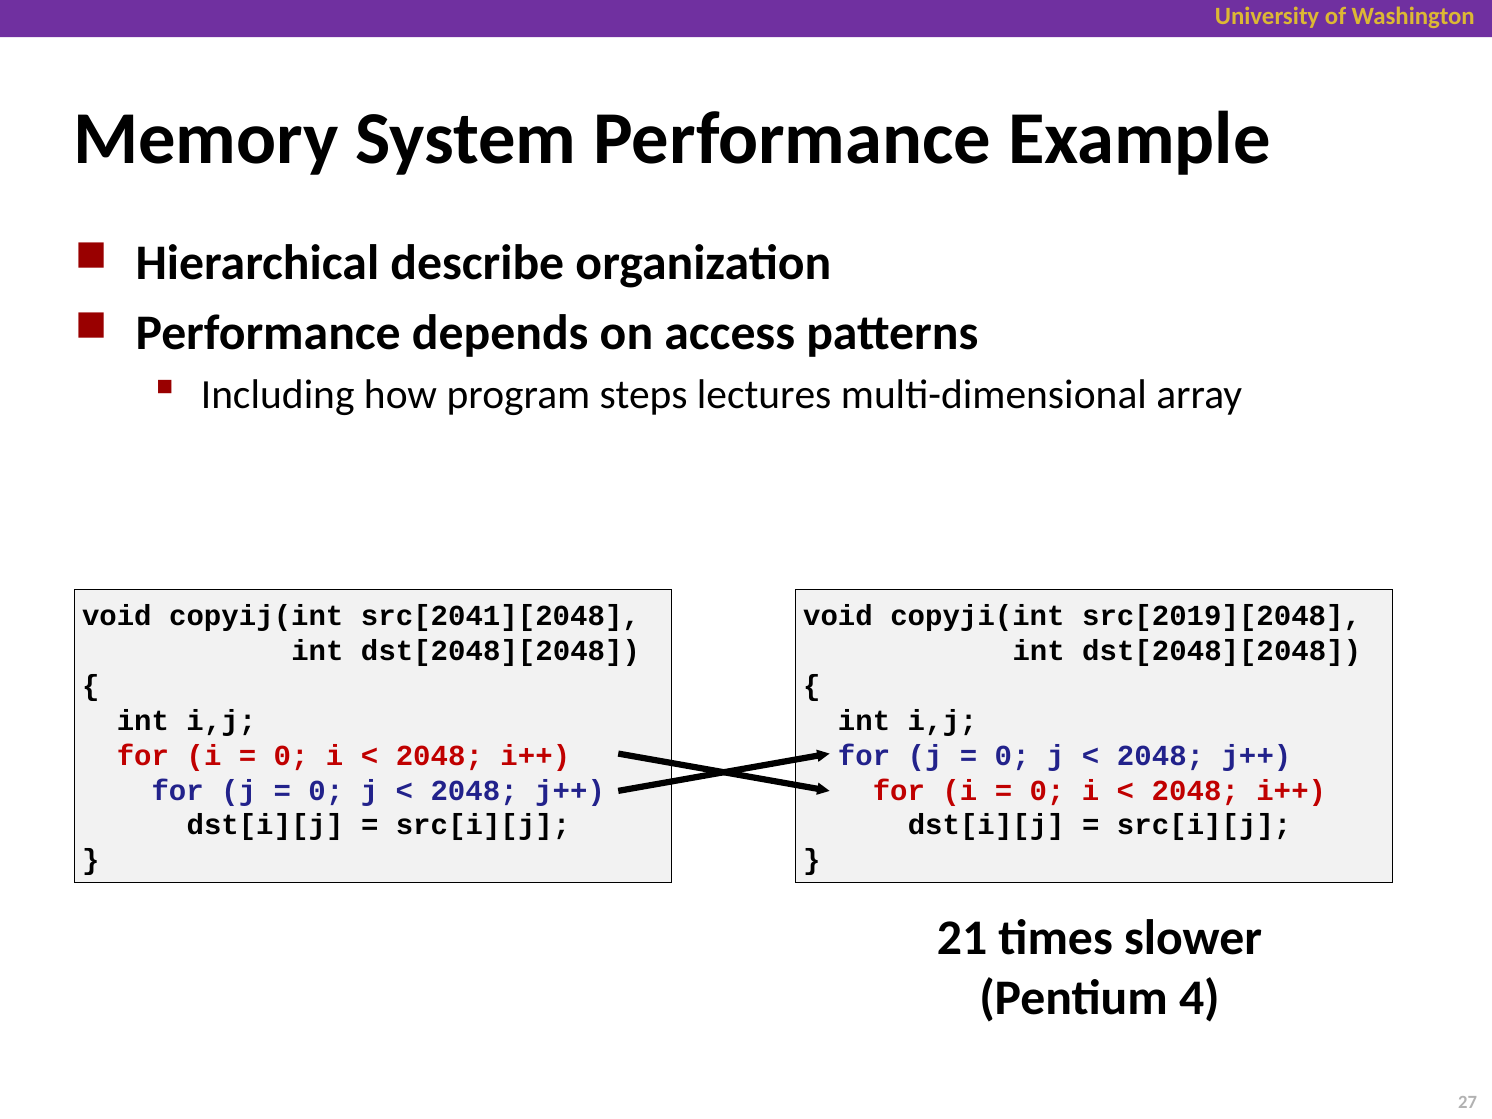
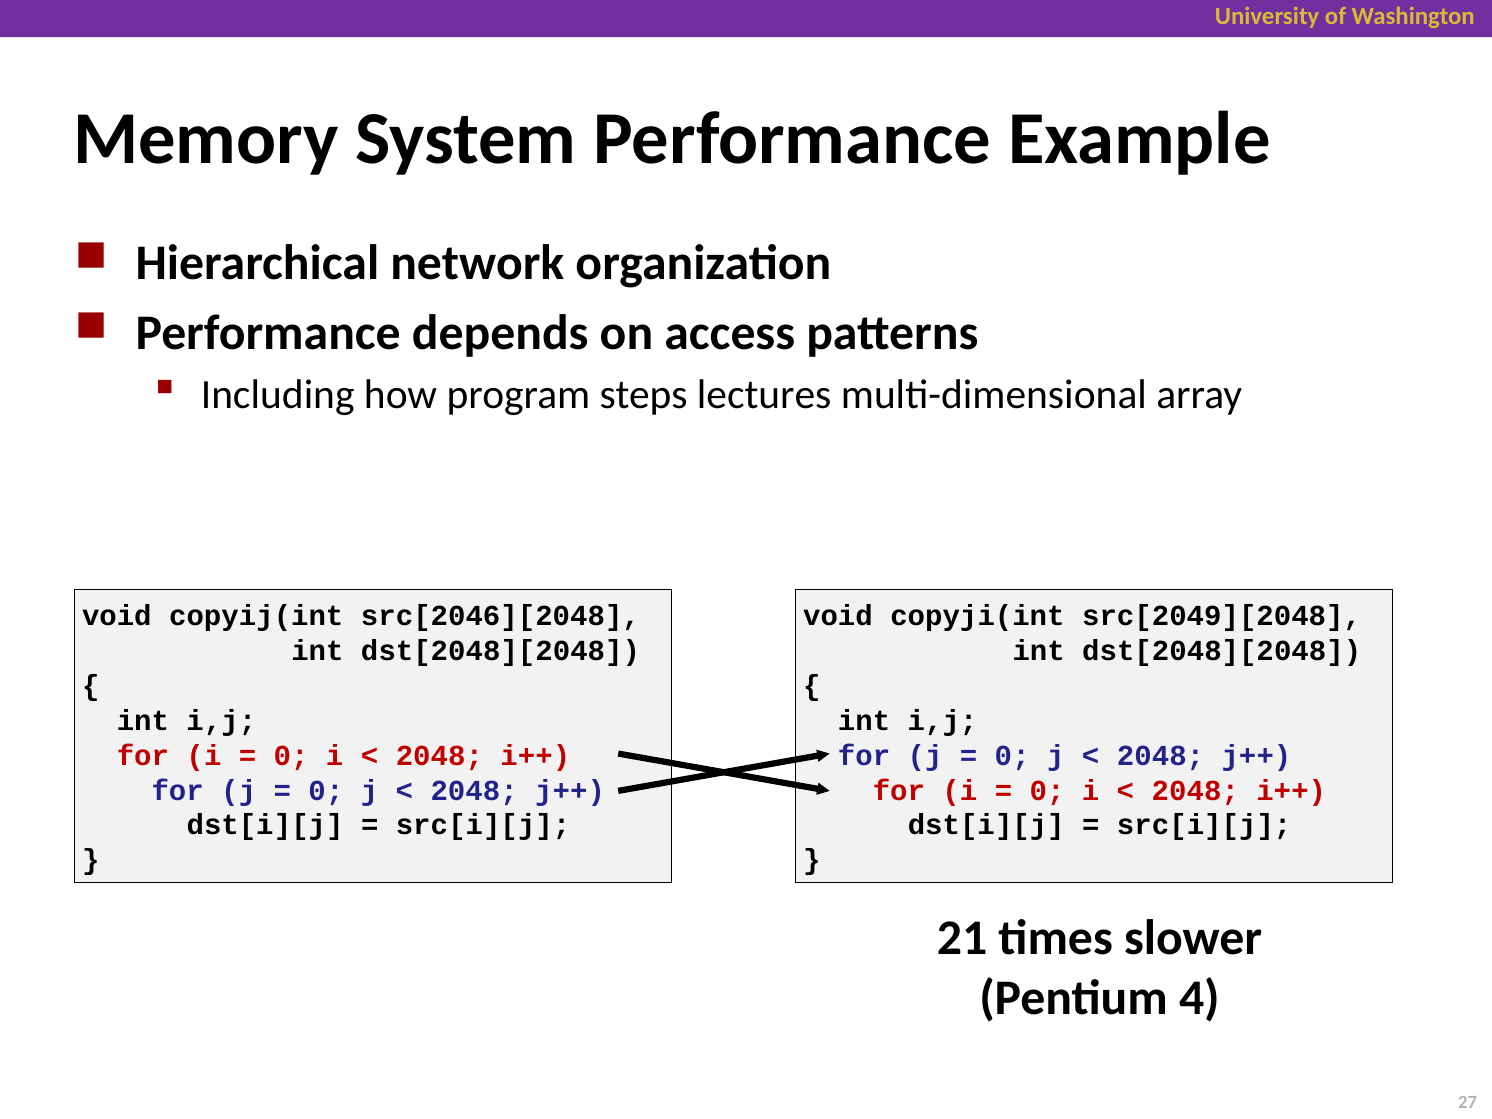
describe: describe -> network
src[2041][2048: src[2041][2048 -> src[2046][2048
src[2019][2048: src[2019][2048 -> src[2049][2048
